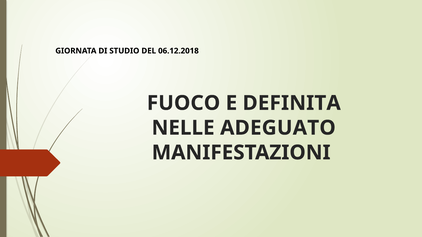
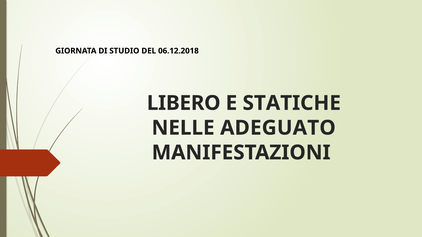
FUOCO: FUOCO -> LIBERO
DEFINITA: DEFINITA -> STATICHE
